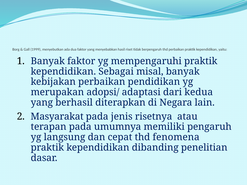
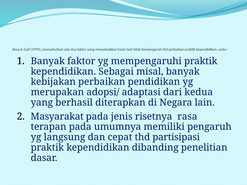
atau: atau -> rasa
fenomena: fenomena -> partisipasi
